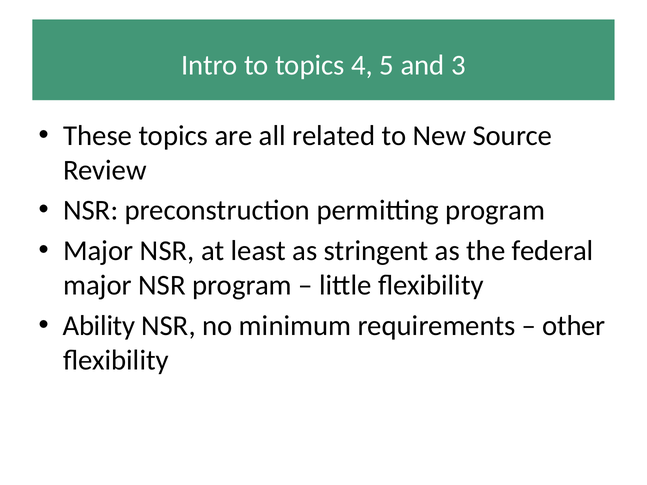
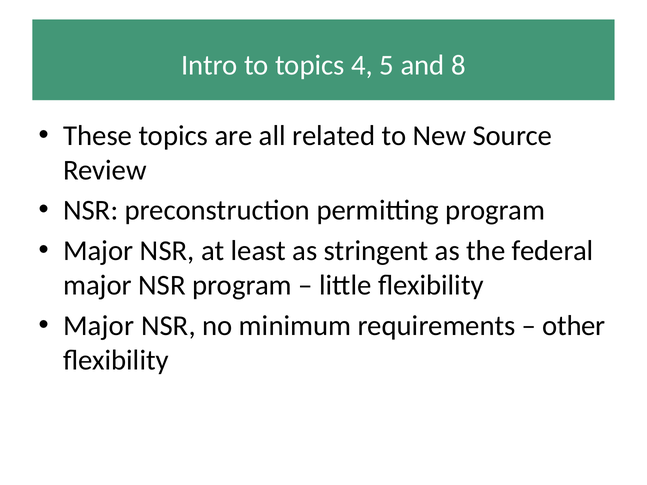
3: 3 -> 8
Ability at (99, 326): Ability -> Major
